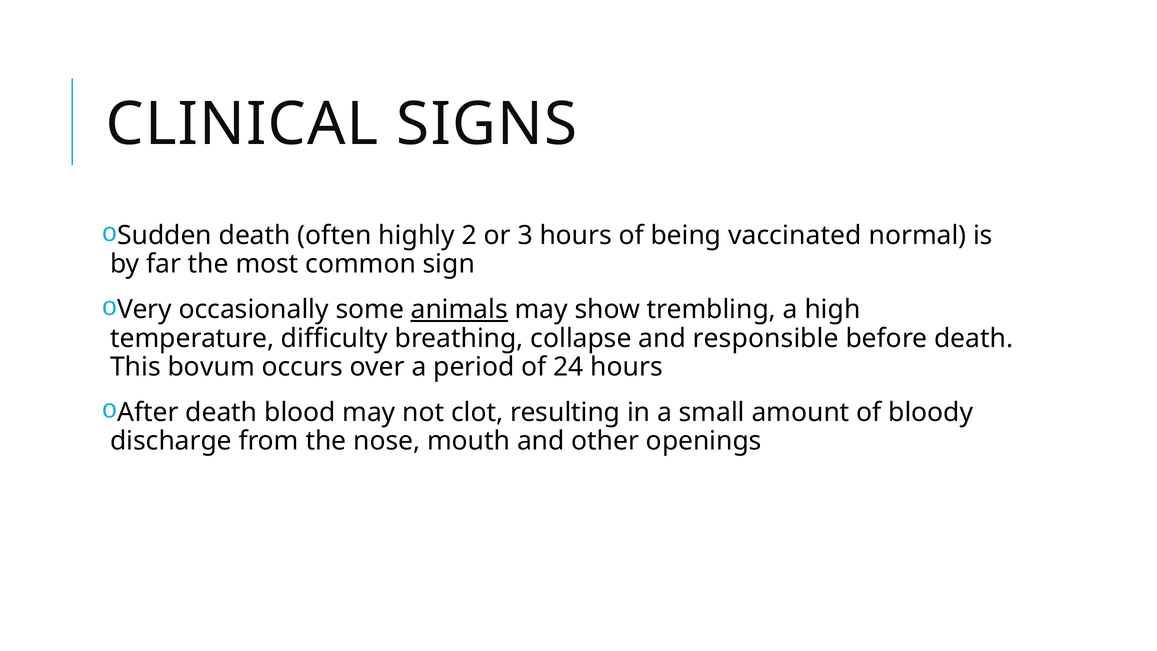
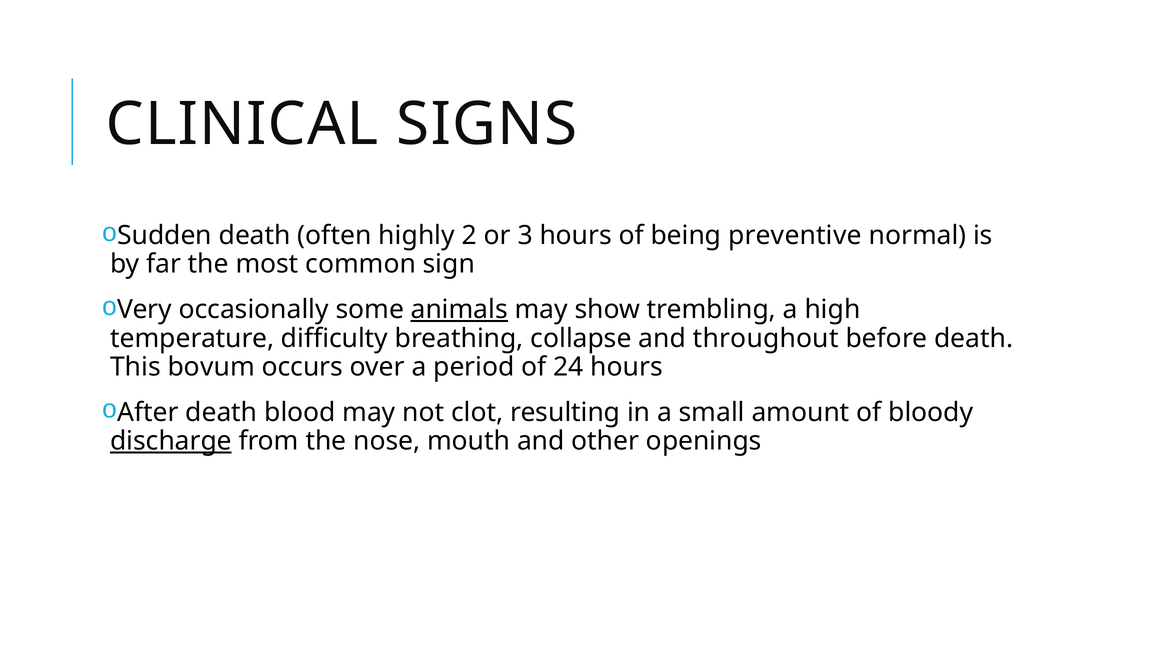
vaccinated: vaccinated -> preventive
responsible: responsible -> throughout
discharge underline: none -> present
